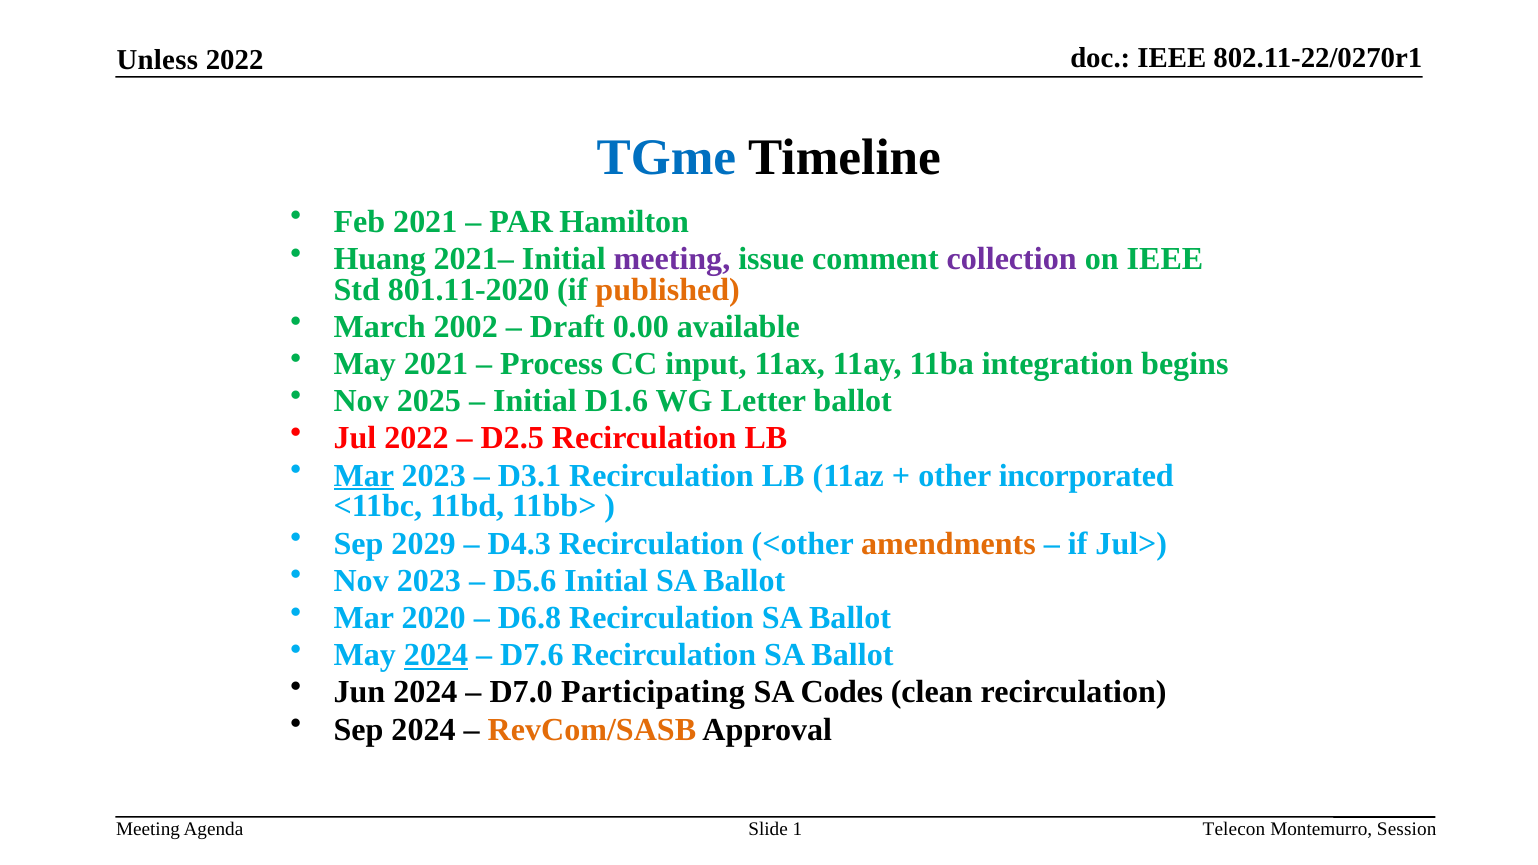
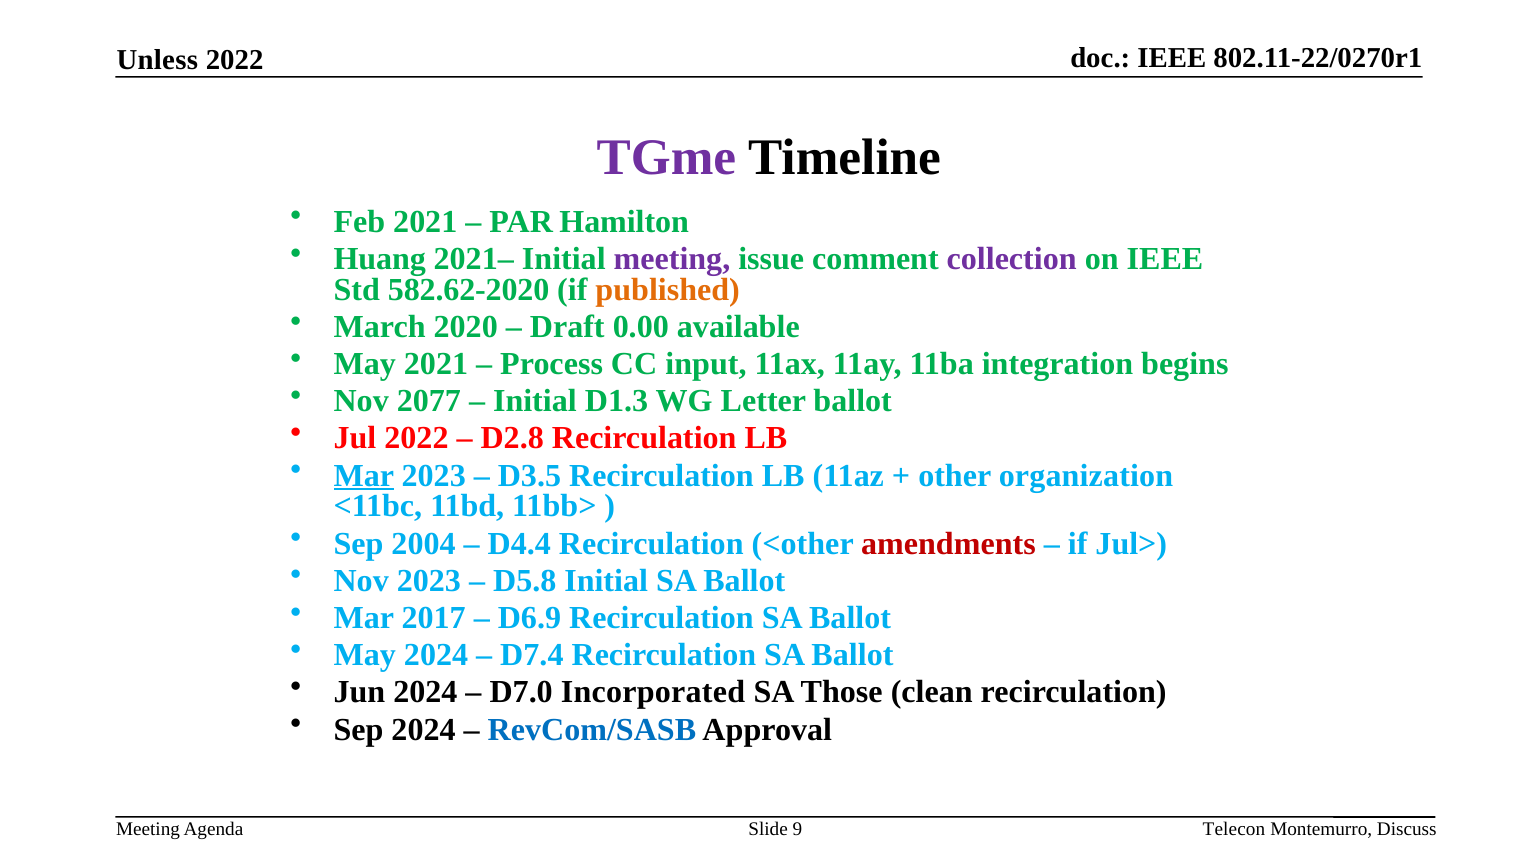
TGme colour: blue -> purple
801.11-2020: 801.11-2020 -> 582.62-2020
2002: 2002 -> 2020
2025: 2025 -> 2077
D1.6: D1.6 -> D1.3
D2.5: D2.5 -> D2.8
D3.1: D3.1 -> D3.5
incorporated: incorporated -> organization
2029: 2029 -> 2004
D4.3: D4.3 -> D4.4
amendments colour: orange -> red
D5.6: D5.6 -> D5.8
2020: 2020 -> 2017
D6.8: D6.8 -> D6.9
2024 at (436, 655) underline: present -> none
D7.6: D7.6 -> D7.4
Participating: Participating -> Incorporated
Codes: Codes -> Those
RevCom/SASB colour: orange -> blue
1: 1 -> 9
Session: Session -> Discuss
